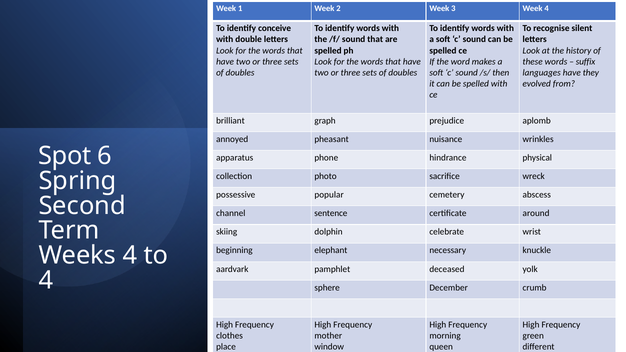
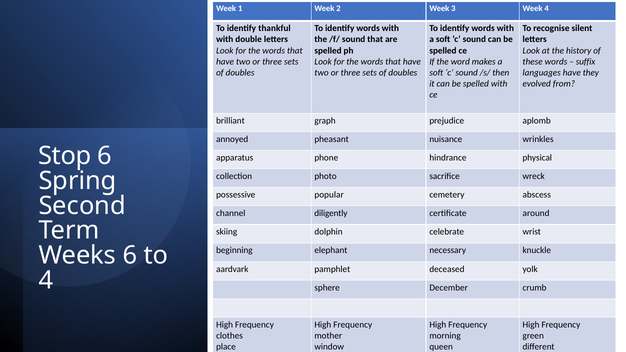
conceive: conceive -> thankful
Spot: Spot -> Stop
sentence: sentence -> diligently
Weeks 4: 4 -> 6
